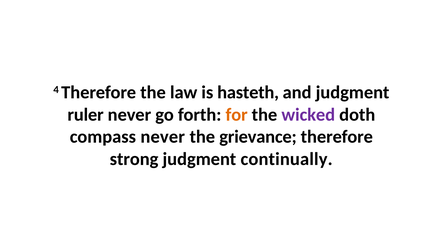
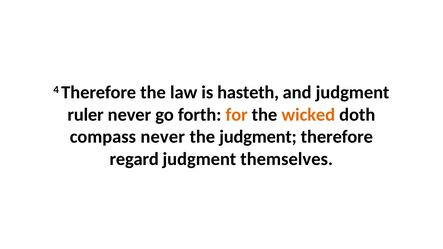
wicked colour: purple -> orange
the grievance: grievance -> judgment
strong: strong -> regard
continually: continually -> themselves
